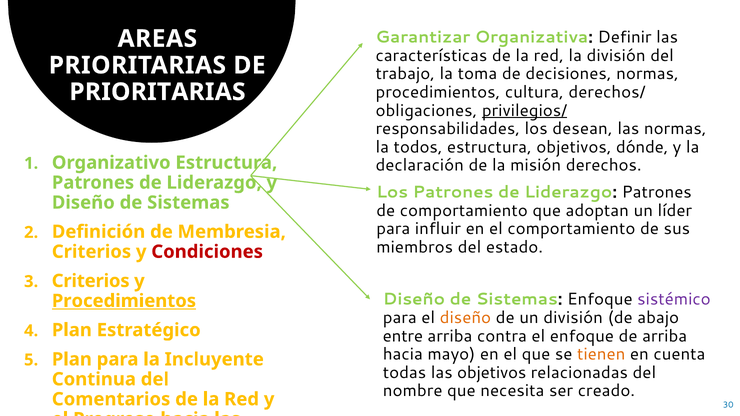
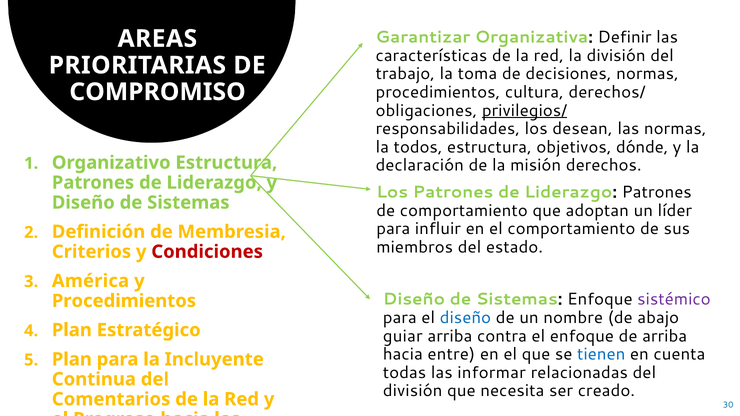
PRIORITARIAS at (157, 92): PRIORITARIAS -> COMPROMISO
Criterios at (91, 281): Criterios -> América
Procedimientos at (124, 301) underline: present -> none
diseño at (465, 318) colour: orange -> blue
un división: división -> nombre
entre: entre -> guiar
mayo: mayo -> entre
tienen colour: orange -> blue
las objetivos: objetivos -> informar
nombre at (413, 391): nombre -> división
